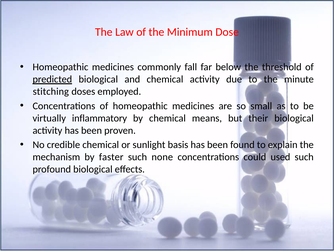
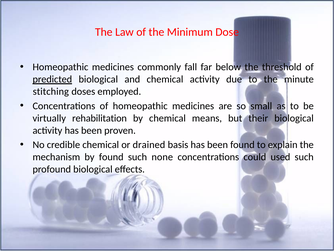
inflammatory: inflammatory -> rehabilitation
sunlight: sunlight -> drained
by faster: faster -> found
